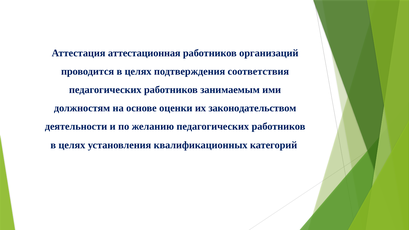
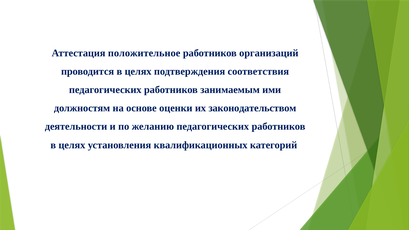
аттестационная: аттестационная -> положительное
